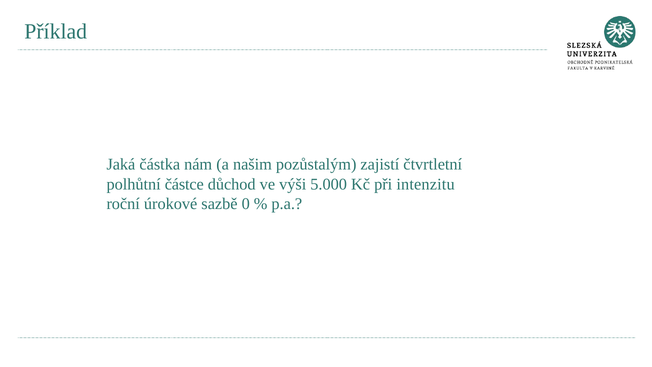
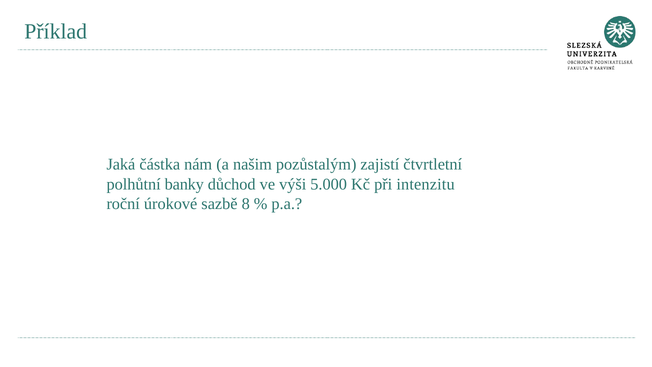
částce: částce -> banky
0: 0 -> 8
